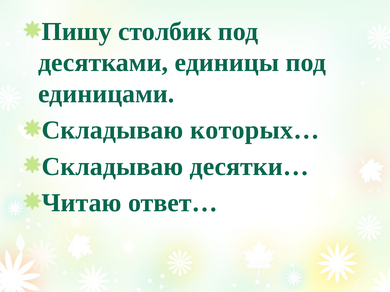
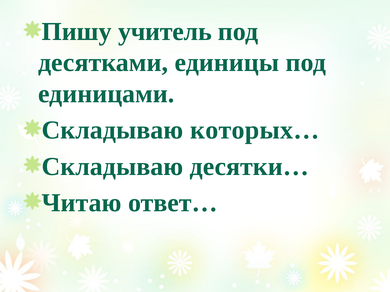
столбик: столбик -> учитель
